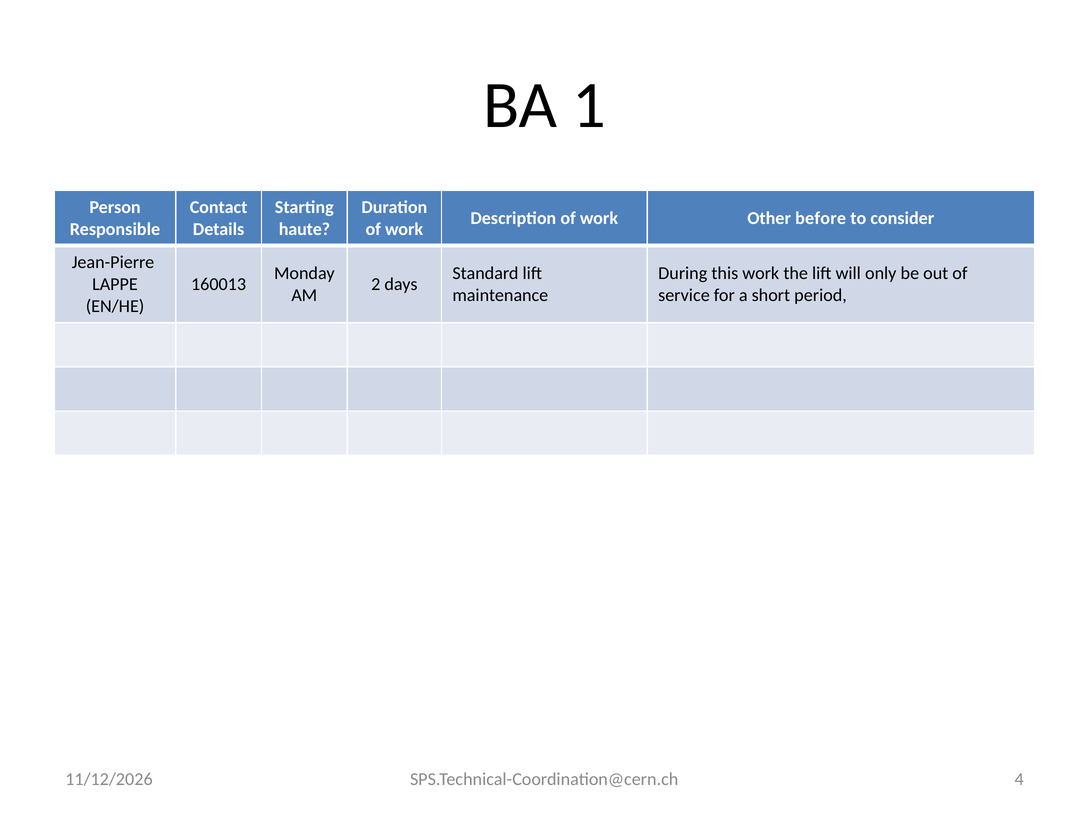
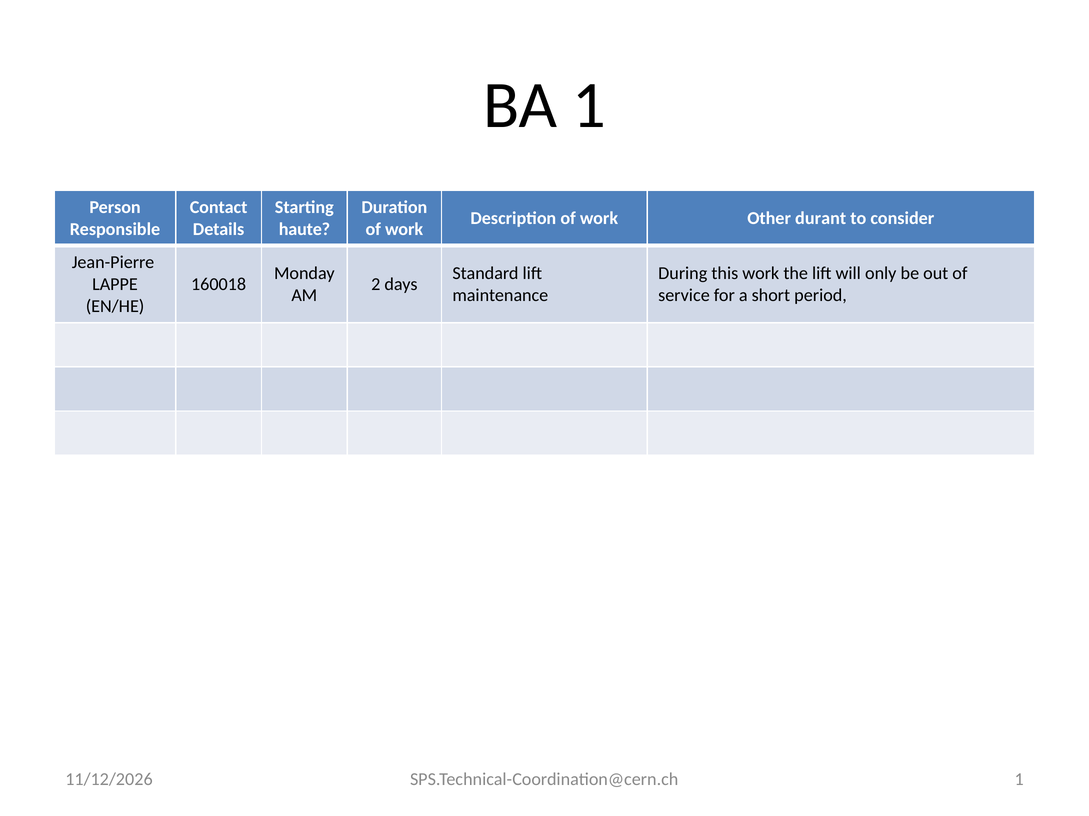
before: before -> durant
160013: 160013 -> 160018
SPS.Technical-Coordination@cern.ch 4: 4 -> 1
